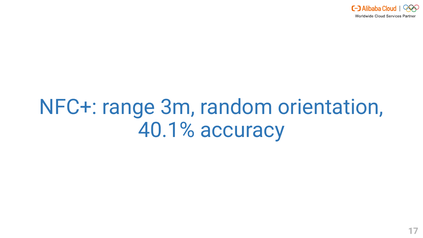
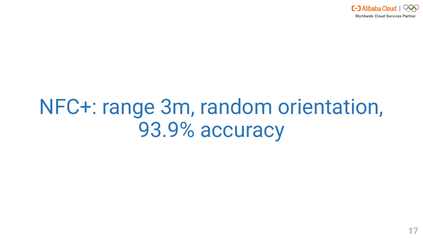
40.1%: 40.1% -> 93.9%
